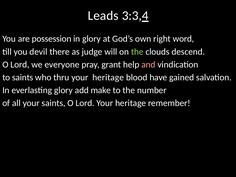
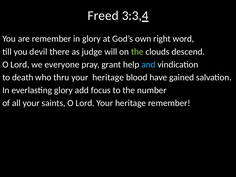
Leads: Leads -> Freed
are possession: possession -> remember
and colour: pink -> light blue
to saints: saints -> death
make: make -> focus
